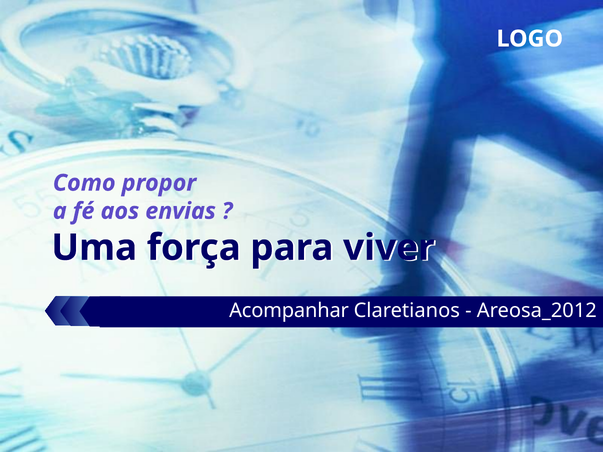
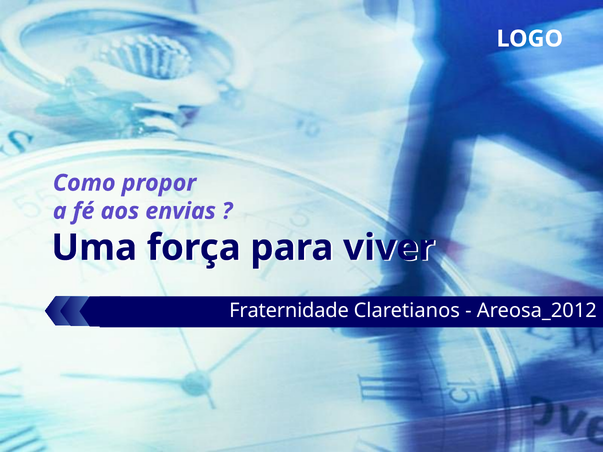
Acompanhar: Acompanhar -> Fraternidade
